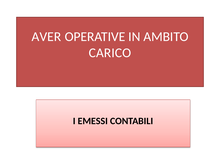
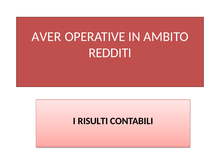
CARICO: CARICO -> REDDITI
EMESSI: EMESSI -> RISULTI
